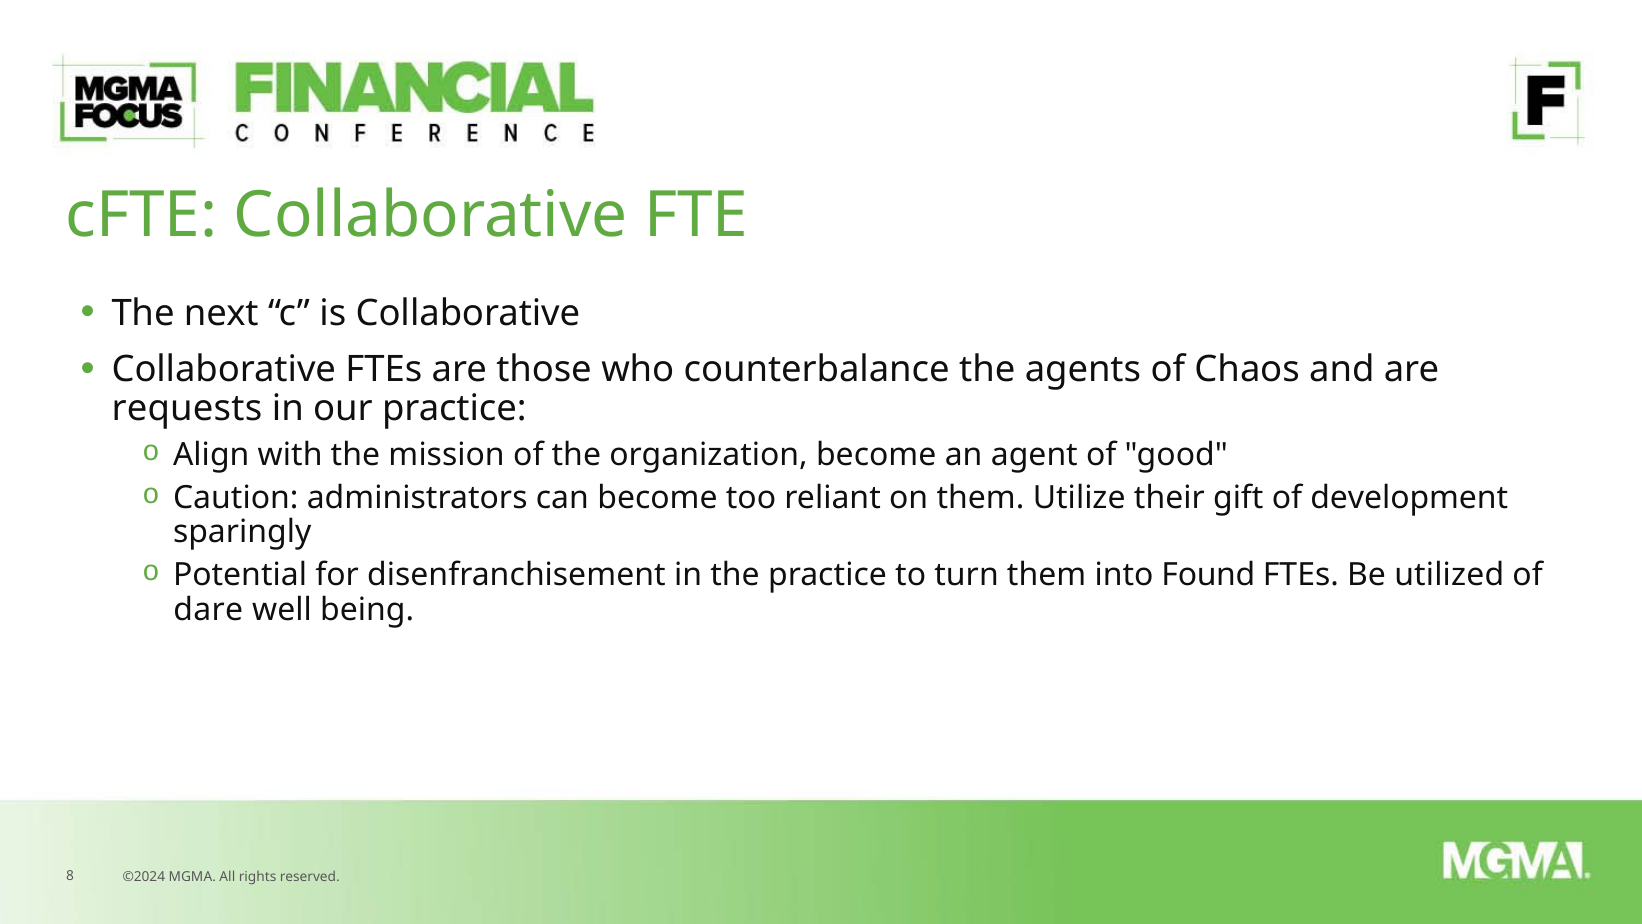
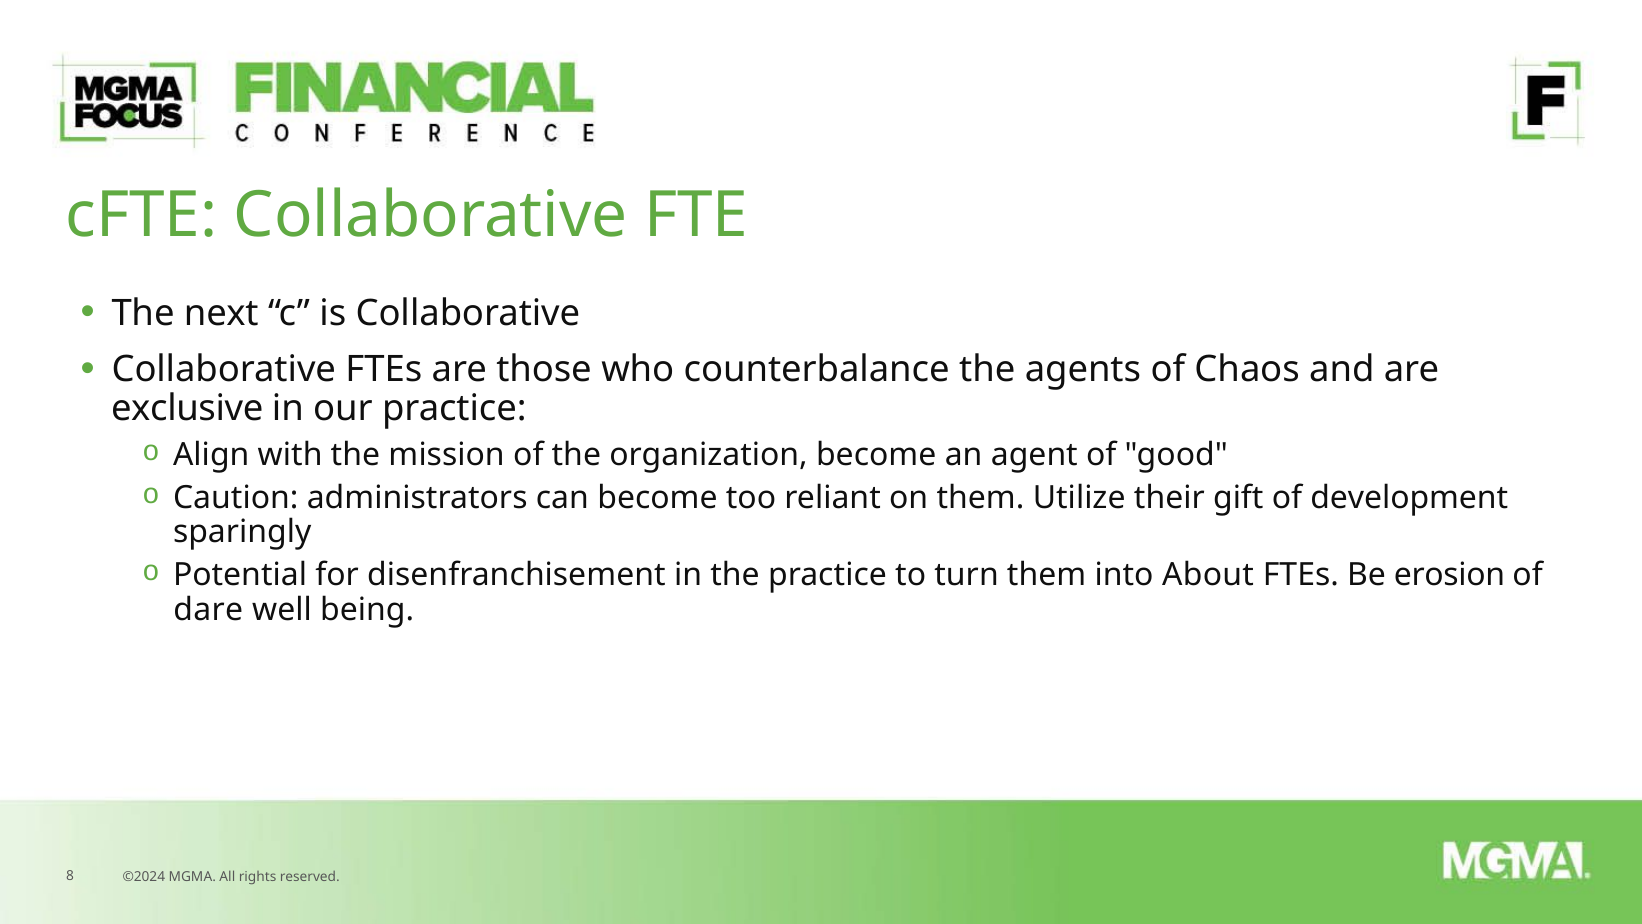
requests: requests -> exclusive
Found: Found -> About
utilized: utilized -> erosion
